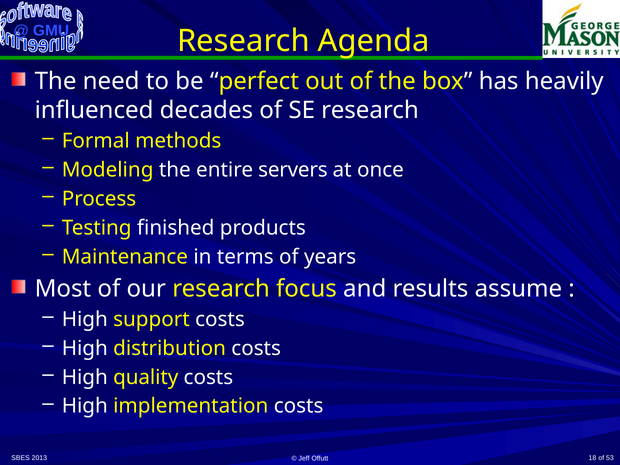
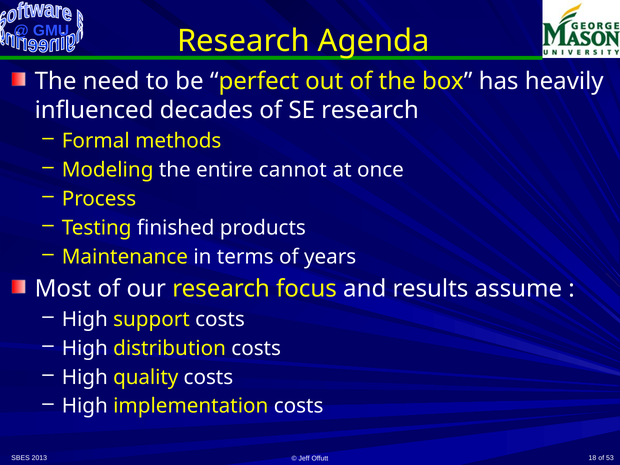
servers: servers -> cannot
